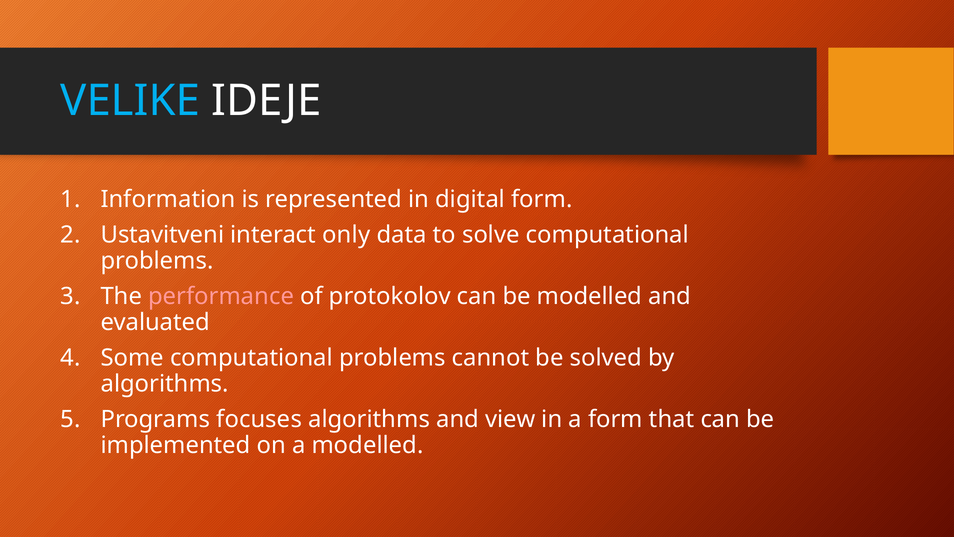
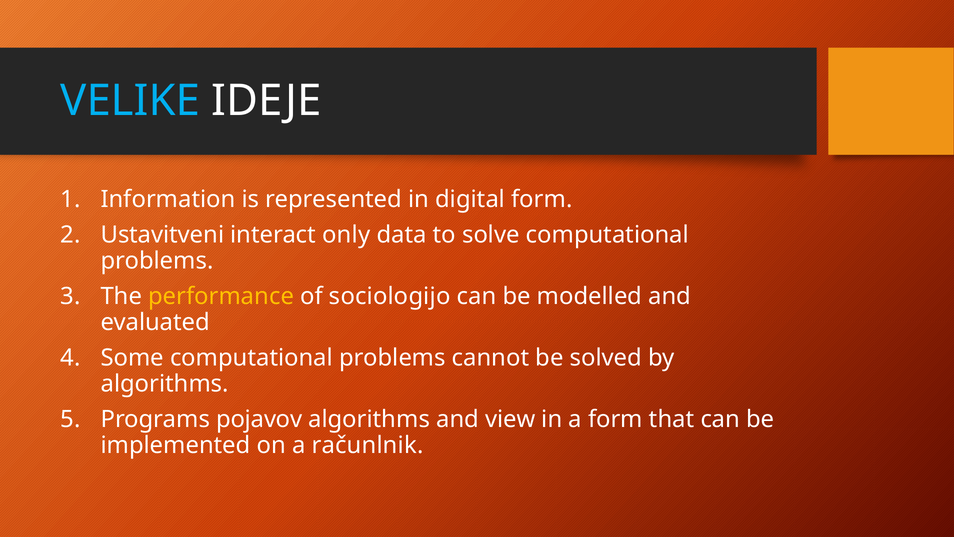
performance colour: pink -> yellow
protokolov: protokolov -> sociologijo
focuses: focuses -> pojavov
a modelled: modelled -> računlnik
